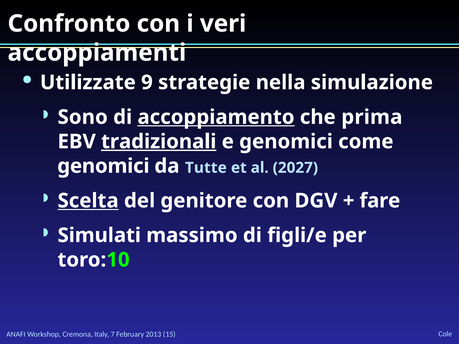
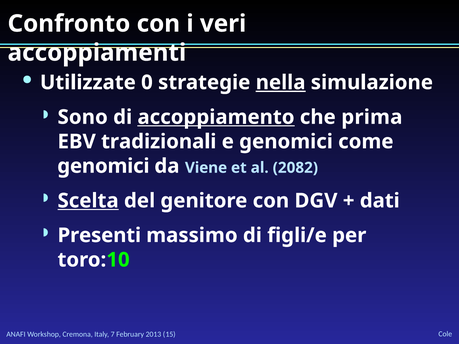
9: 9 -> 0
nella underline: none -> present
tradizionali underline: present -> none
Tutte: Tutte -> Viene
2027: 2027 -> 2082
fare: fare -> dati
Simulati: Simulati -> Presenti
